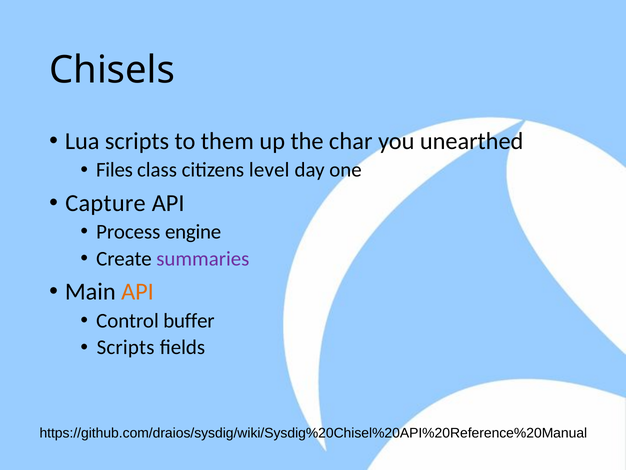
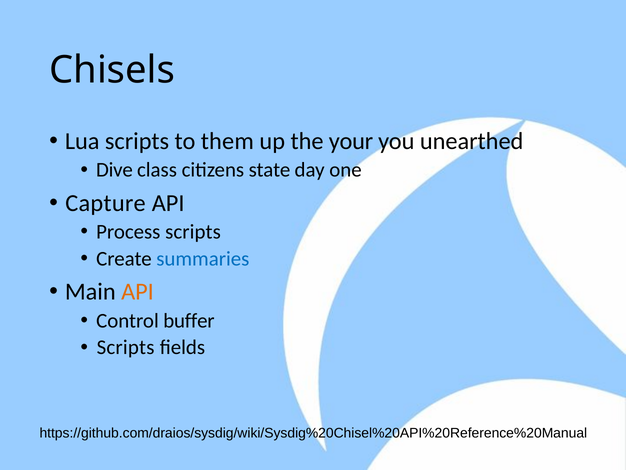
char: char -> your
Files: Files -> Dive
level: level -> state
Process engine: engine -> scripts
summaries colour: purple -> blue
